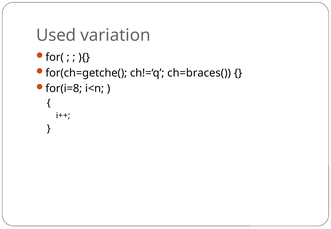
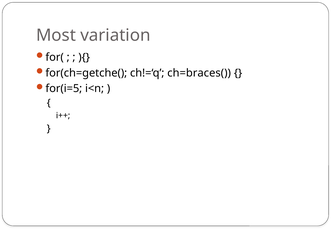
Used: Used -> Most
for(i=8: for(i=8 -> for(i=5
